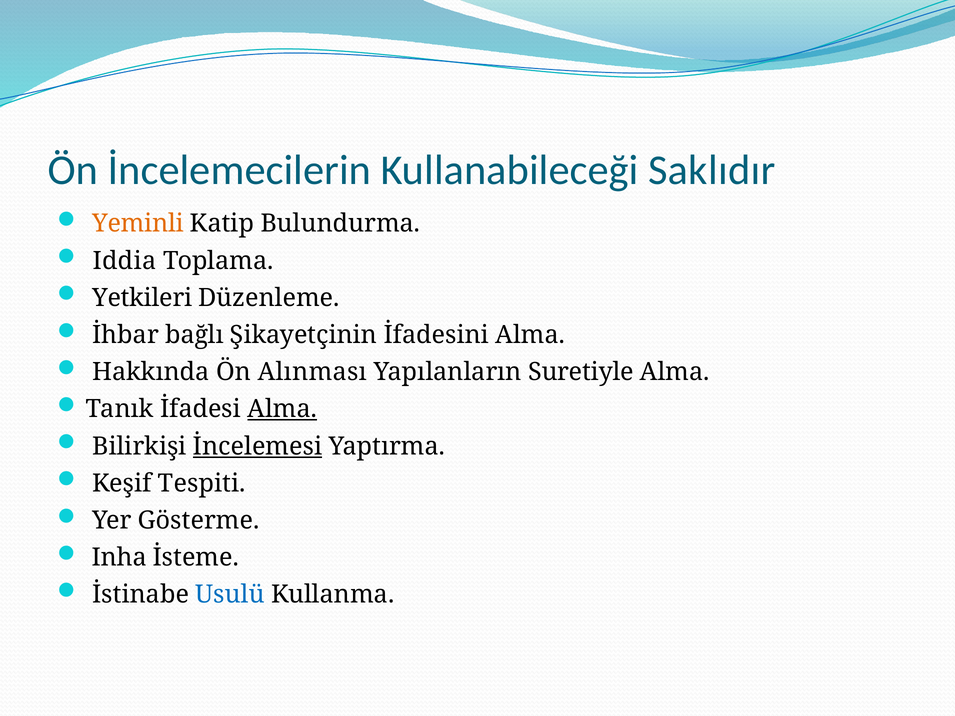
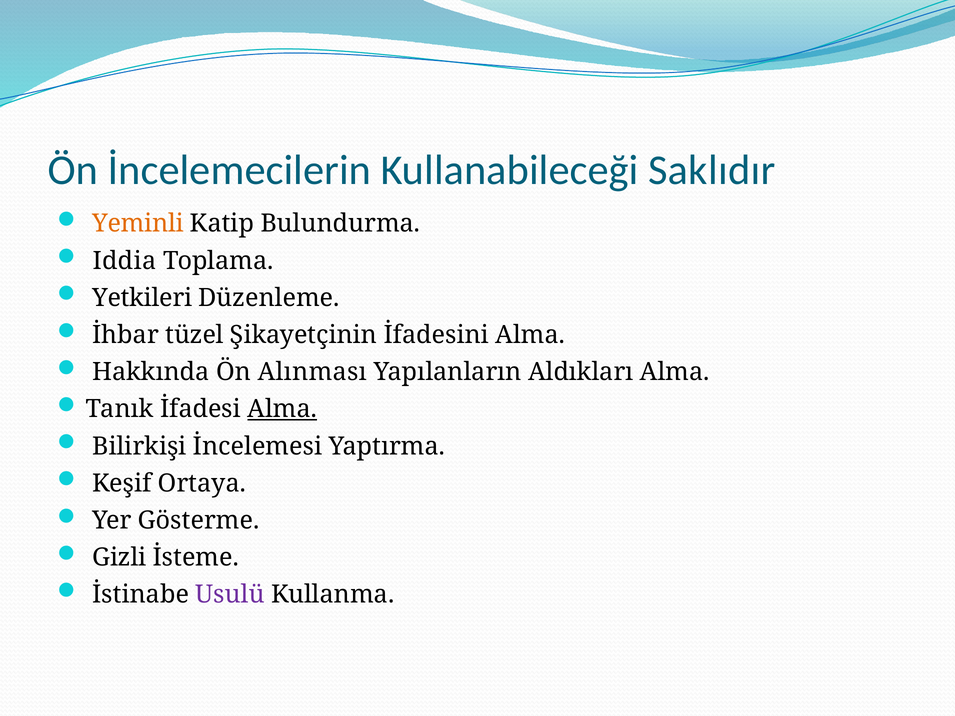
bağlı: bağlı -> tüzel
Suretiyle: Suretiyle -> Aldıkları
İncelemesi underline: present -> none
Tespiti: Tespiti -> Ortaya
Inha: Inha -> Gizli
Usulü colour: blue -> purple
